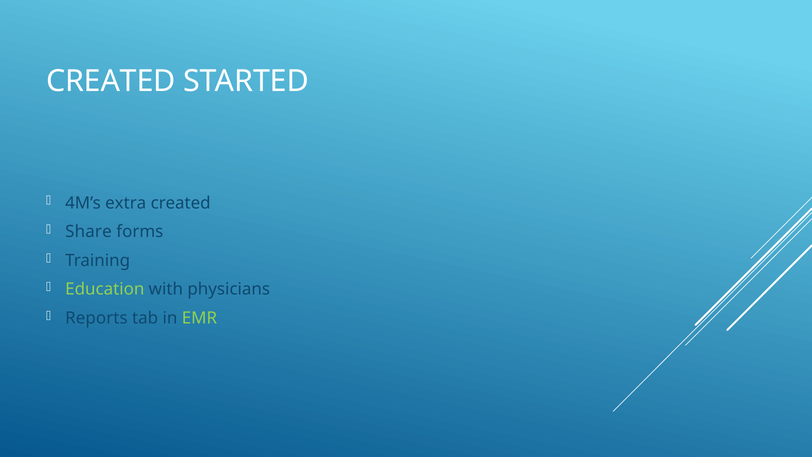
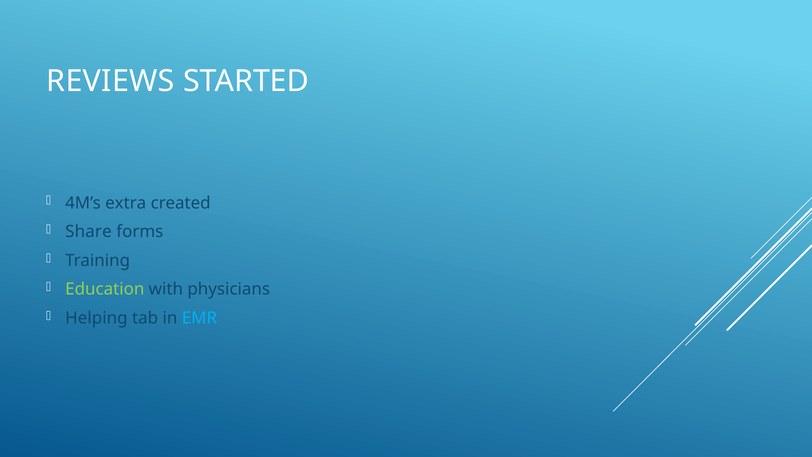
CREATED at (111, 81): CREATED -> REVIEWS
Reports: Reports -> Helping
EMR colour: light green -> light blue
